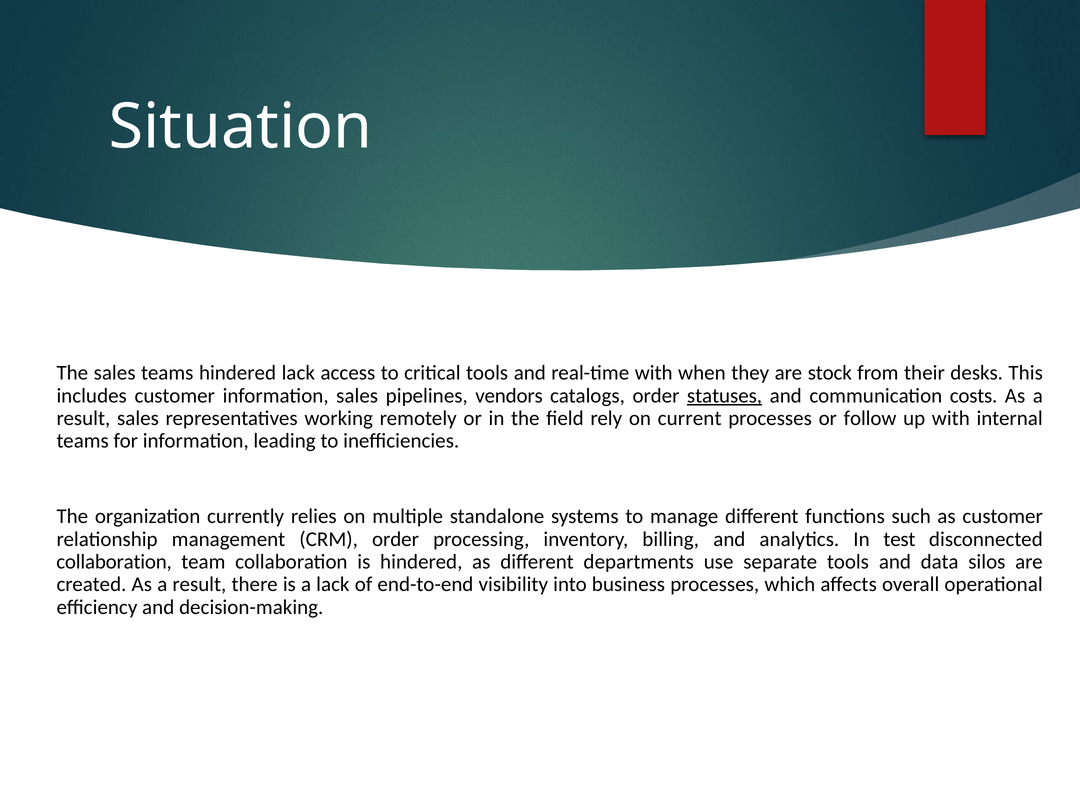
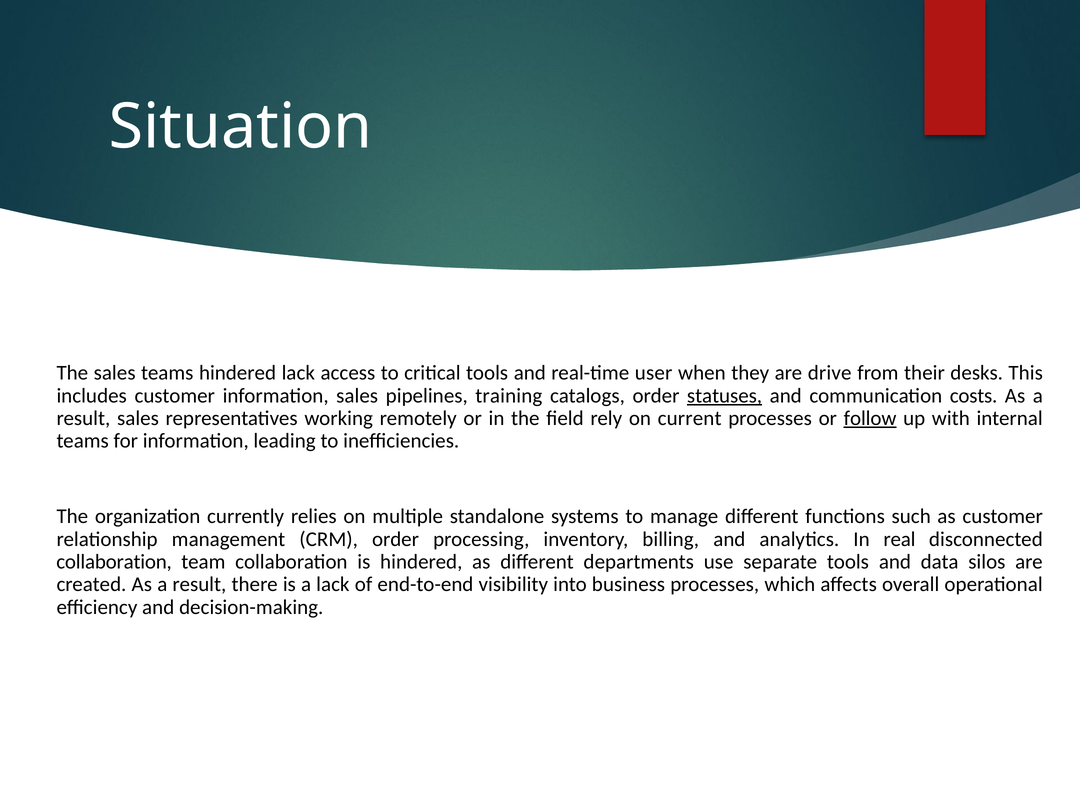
real-time with: with -> user
stock: stock -> drive
vendors: vendors -> training
follow underline: none -> present
test: test -> real
